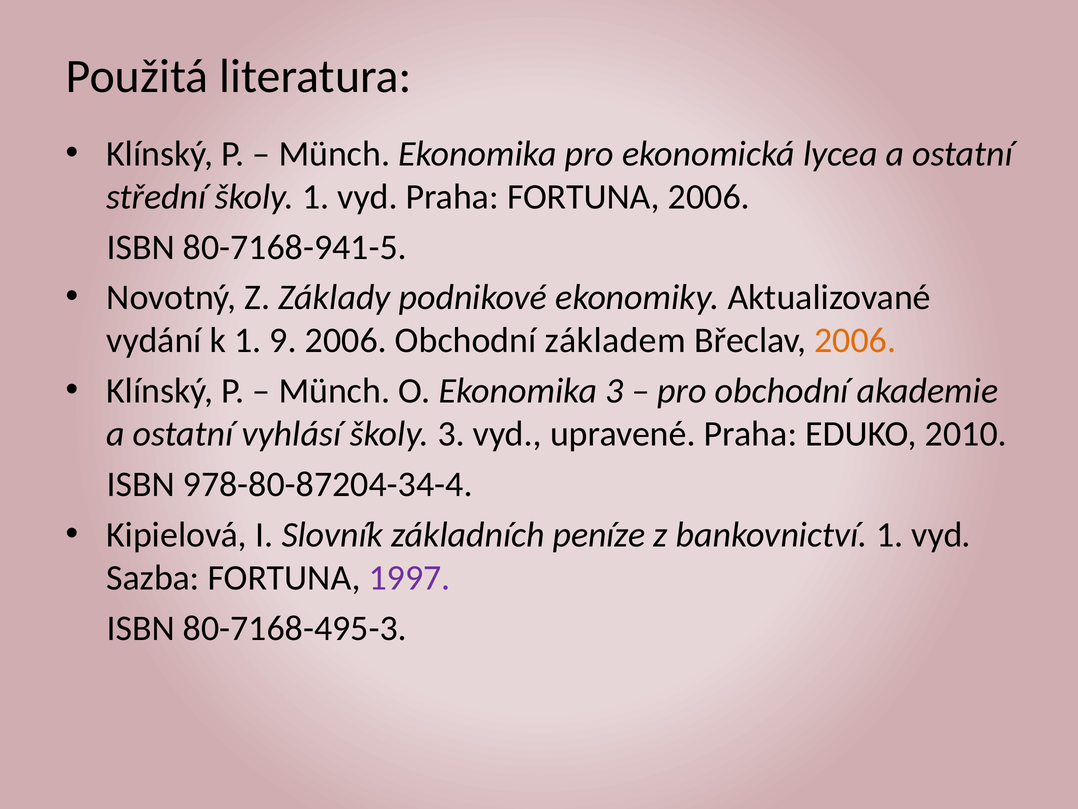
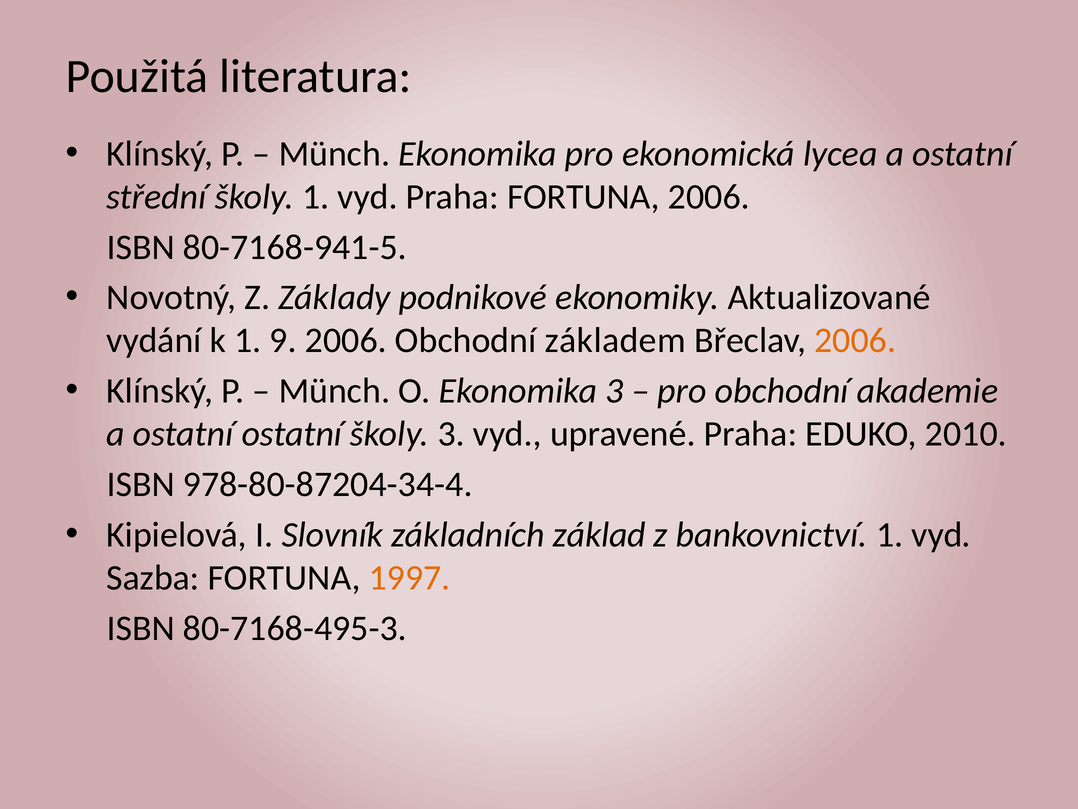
ostatní vyhlásí: vyhlásí -> ostatní
peníze: peníze -> základ
1997 colour: purple -> orange
